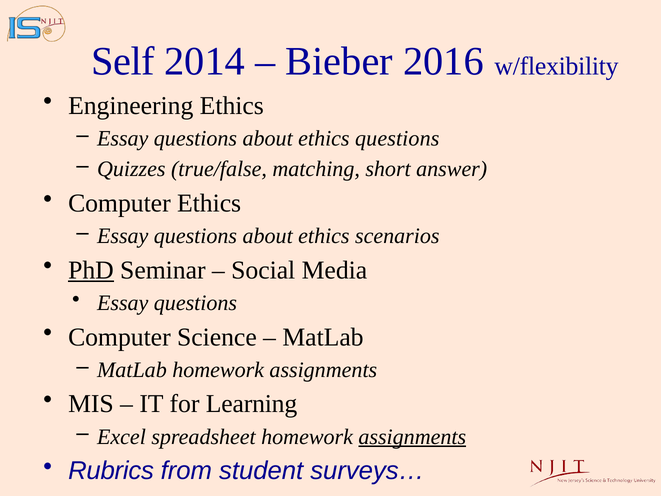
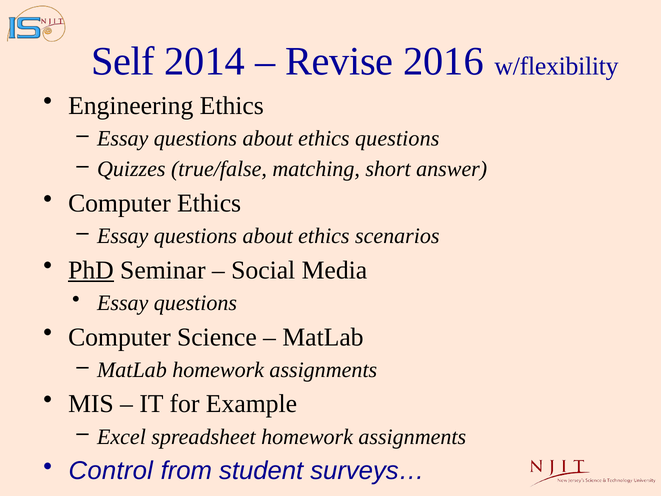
Bieber: Bieber -> Revise
Learning: Learning -> Example
assignments at (412, 437) underline: present -> none
Rubrics: Rubrics -> Control
